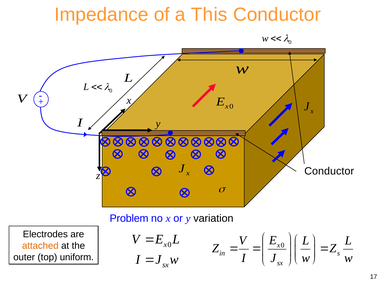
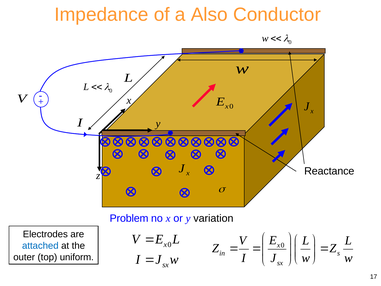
This: This -> Also
Conductor at (329, 171): Conductor -> Reactance
attached colour: orange -> blue
